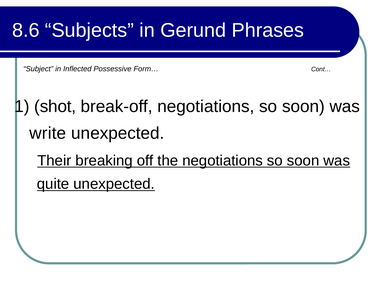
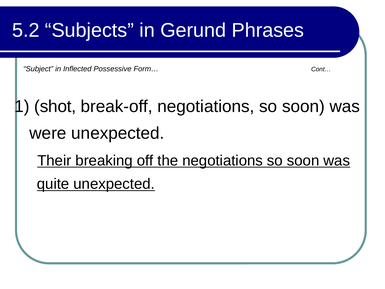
8.6: 8.6 -> 5.2
write: write -> were
